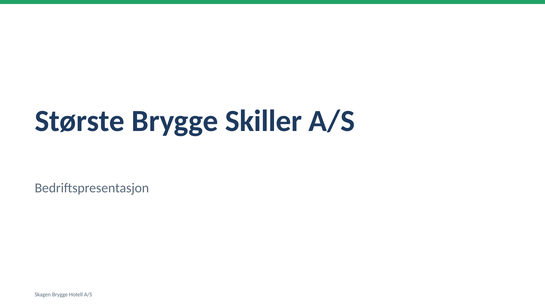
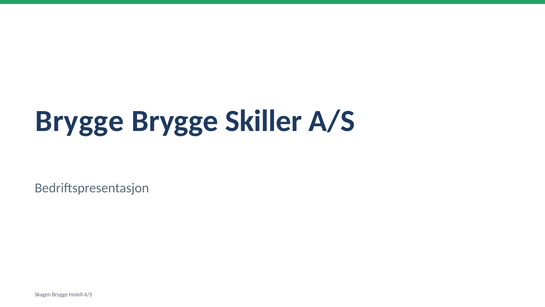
Største at (80, 121): Største -> Brygge
